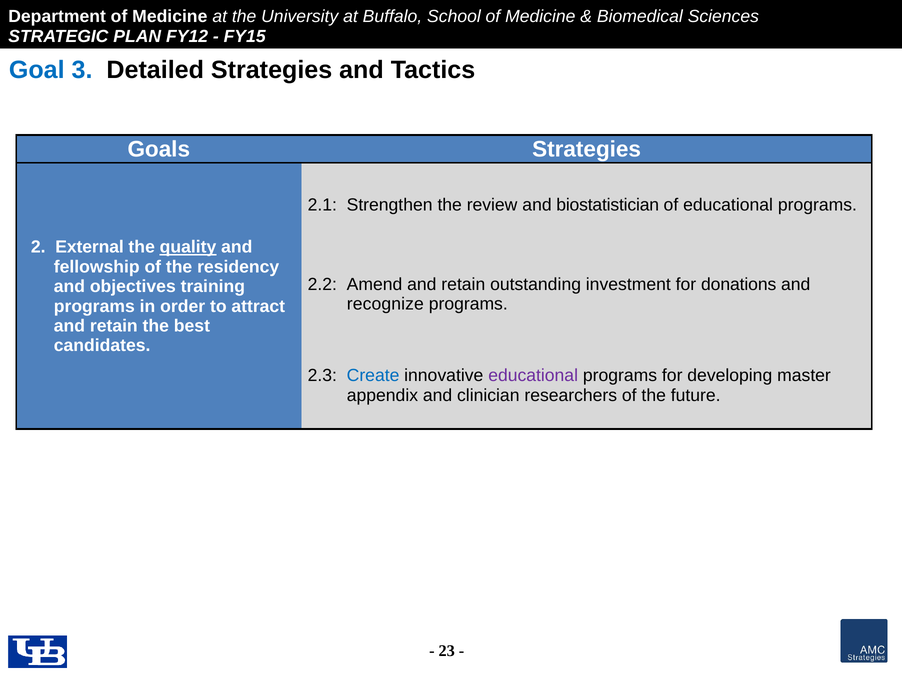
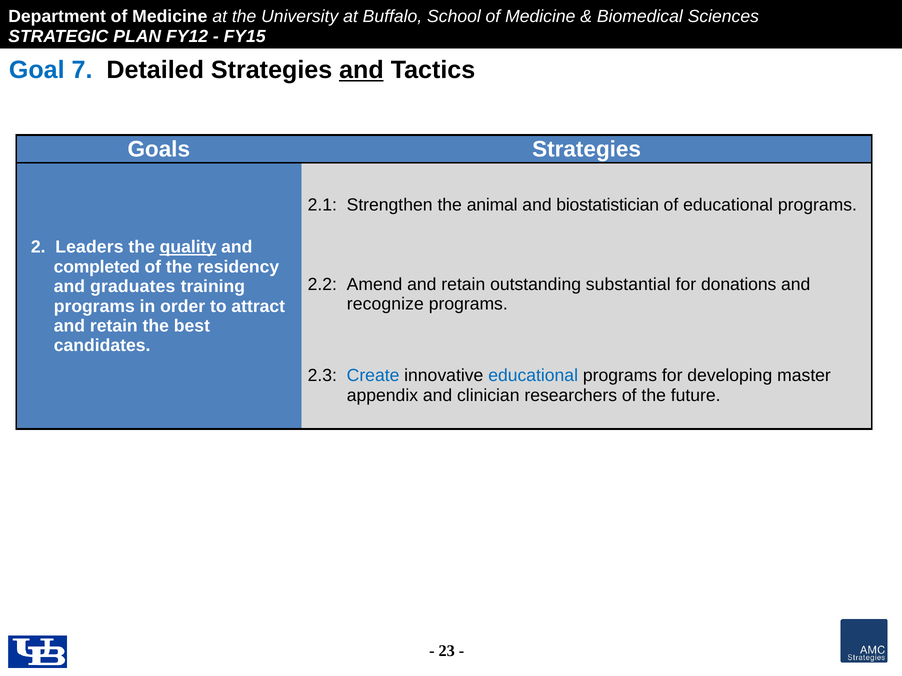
3: 3 -> 7
and at (361, 70) underline: none -> present
review: review -> animal
External: External -> Leaders
fellowship: fellowship -> completed
investment: investment -> substantial
objectives: objectives -> graduates
educational at (533, 376) colour: purple -> blue
